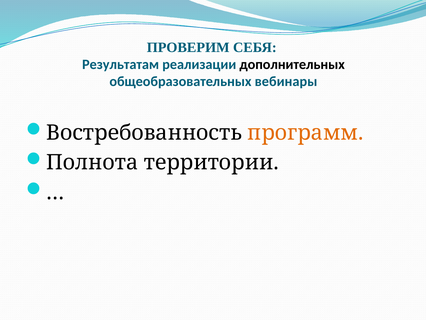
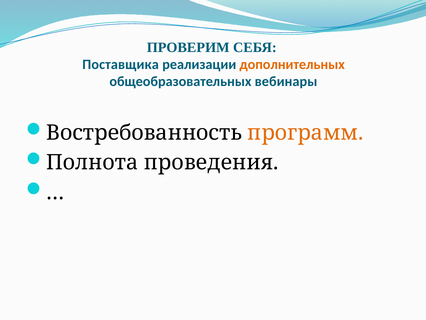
Результатам: Результатам -> Поставщика
дополнительных colour: black -> orange
территории: территории -> проведения
